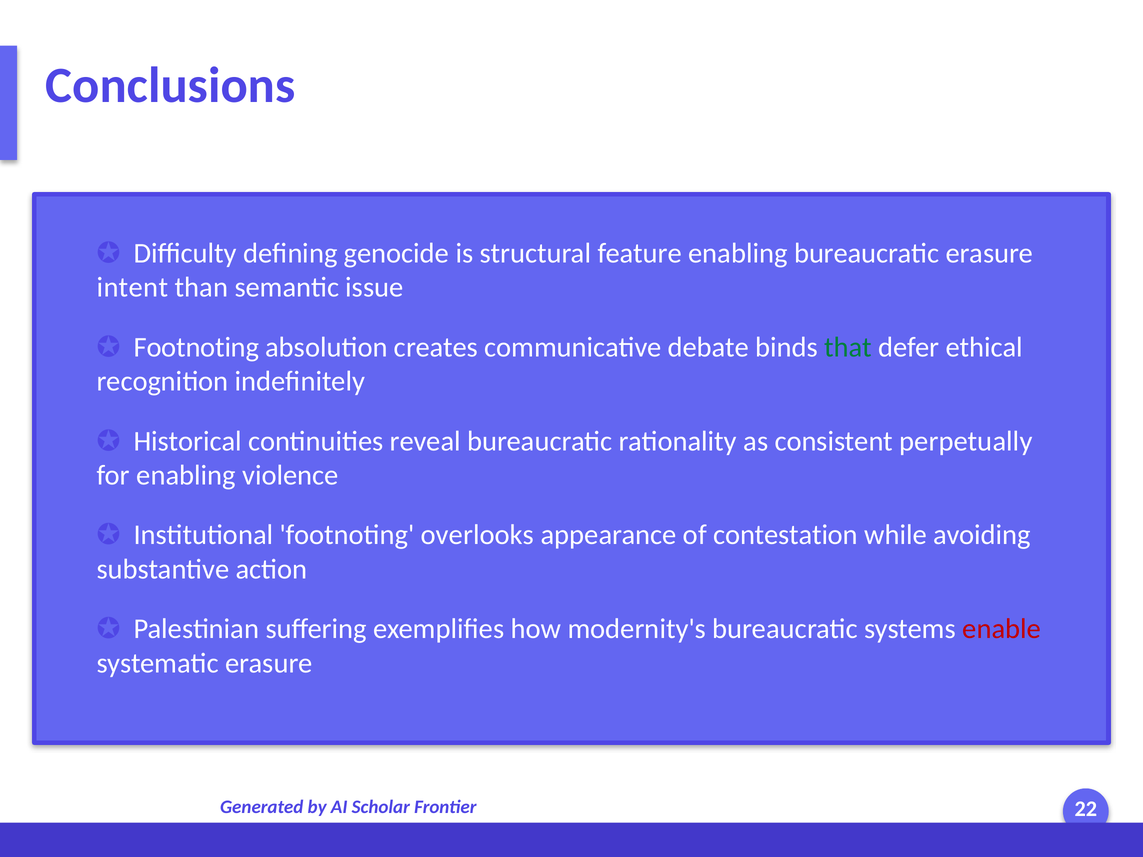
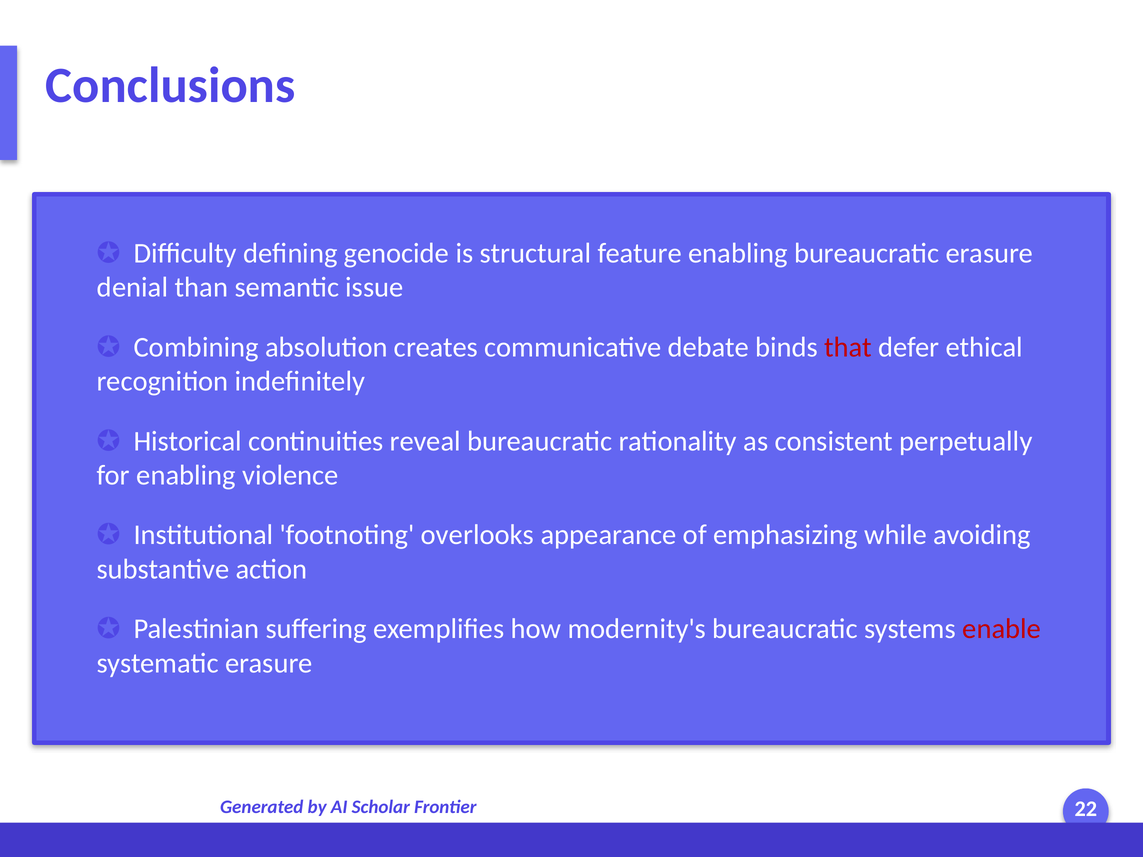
intent: intent -> denial
Footnoting at (196, 347): Footnoting -> Combining
that colour: green -> red
contestation: contestation -> emphasizing
